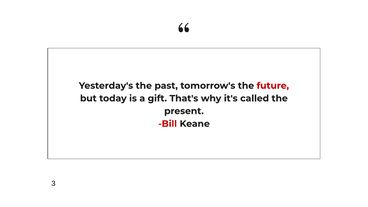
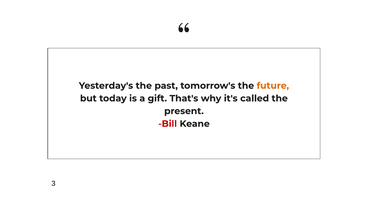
future colour: red -> orange
